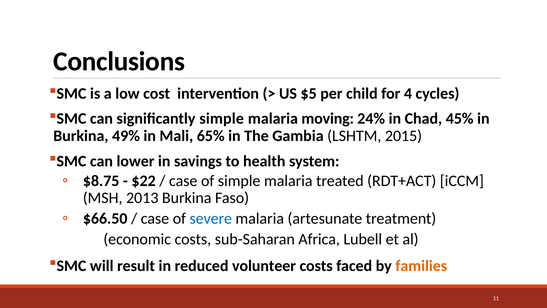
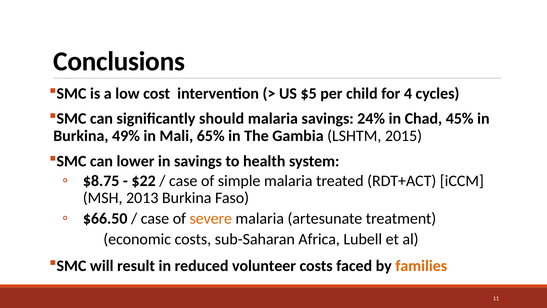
significantly simple: simple -> should
malaria moving: moving -> savings
severe colour: blue -> orange
